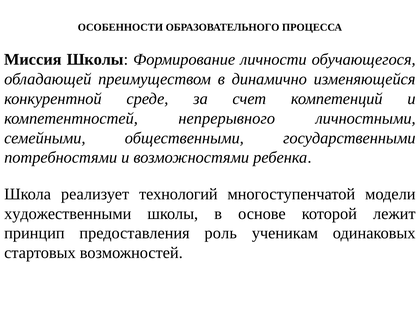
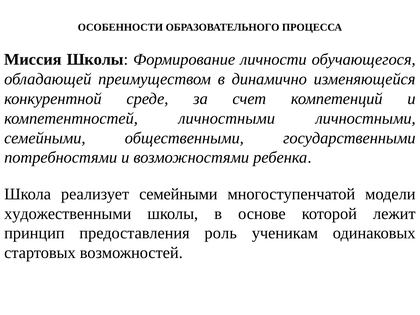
компетентностей непрерывного: непрерывного -> личностными
реализует технологий: технологий -> семейными
